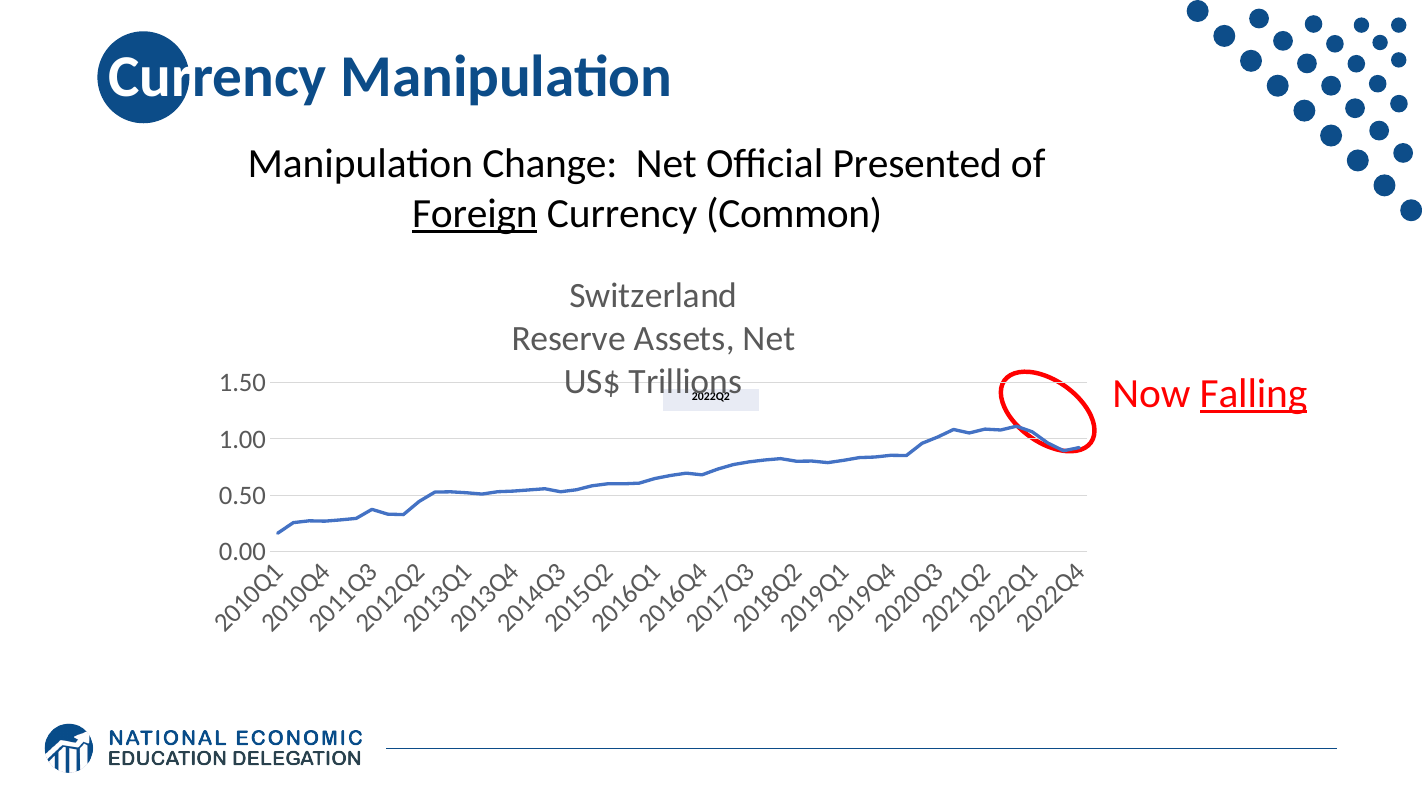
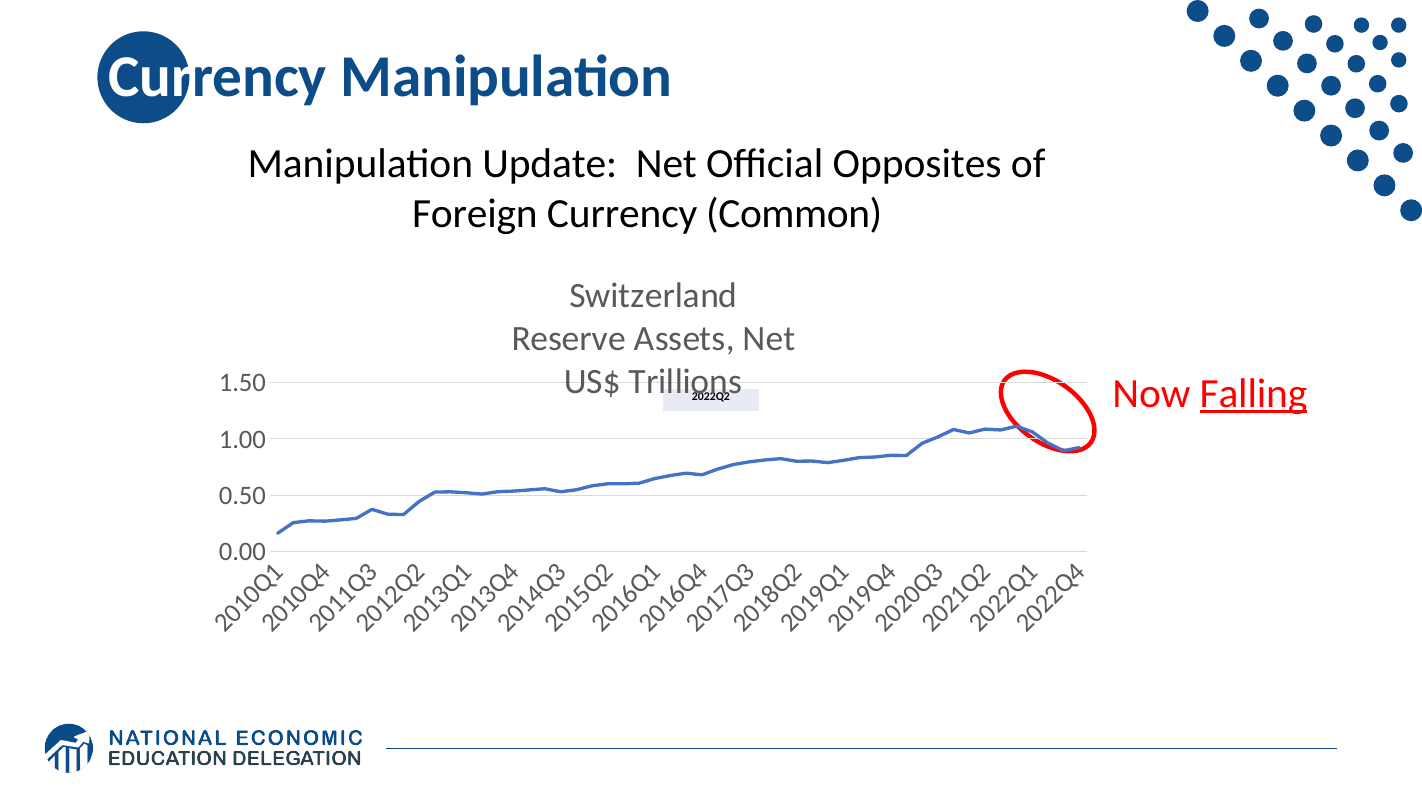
Change: Change -> Update
Presented: Presented -> Opposites
Foreign underline: present -> none
